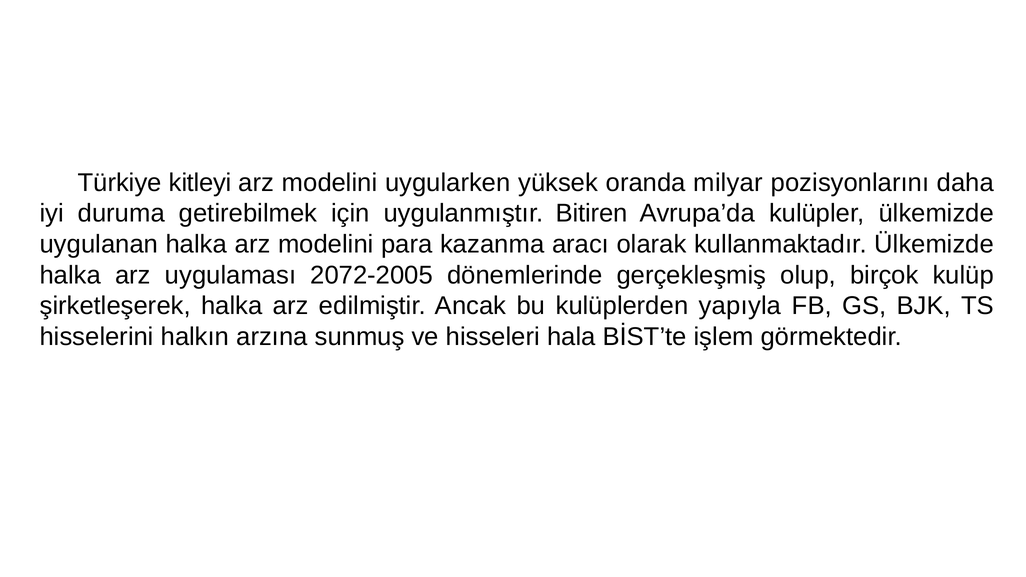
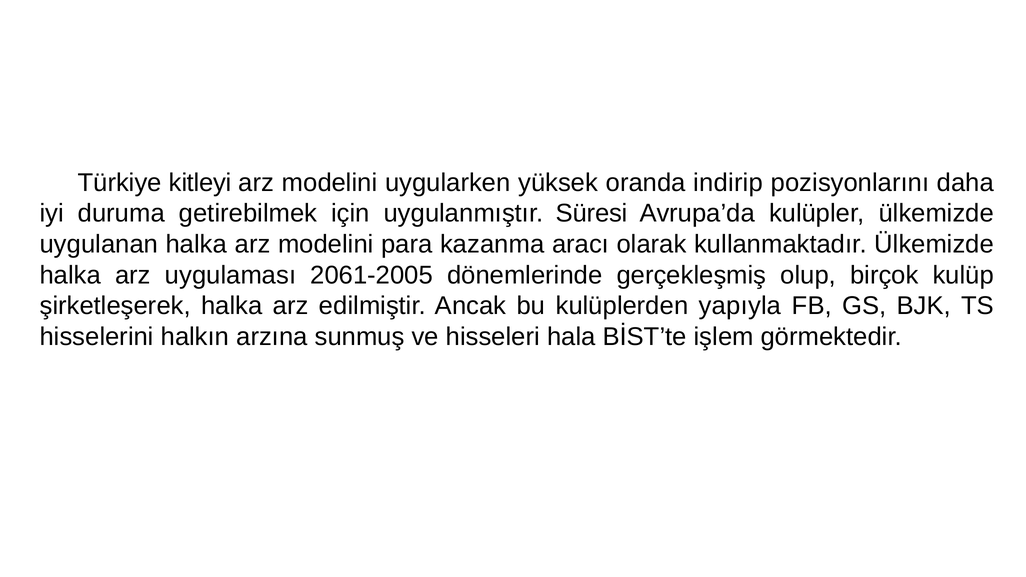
milyar: milyar -> indirip
Bitiren: Bitiren -> Süresi
2072-2005: 2072-2005 -> 2061-2005
